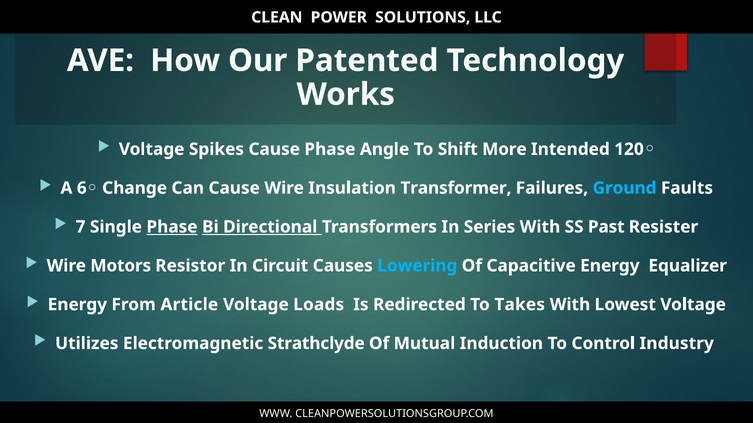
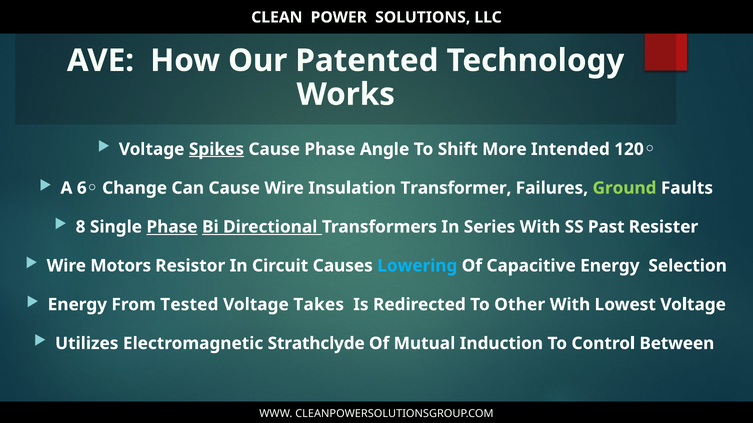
Spikes underline: none -> present
Ground colour: light blue -> light green
7: 7 -> 8
Equalizer: Equalizer -> Selection
Article: Article -> Tested
Loads: Loads -> Takes
Takes: Takes -> Other
Industry: Industry -> Between
